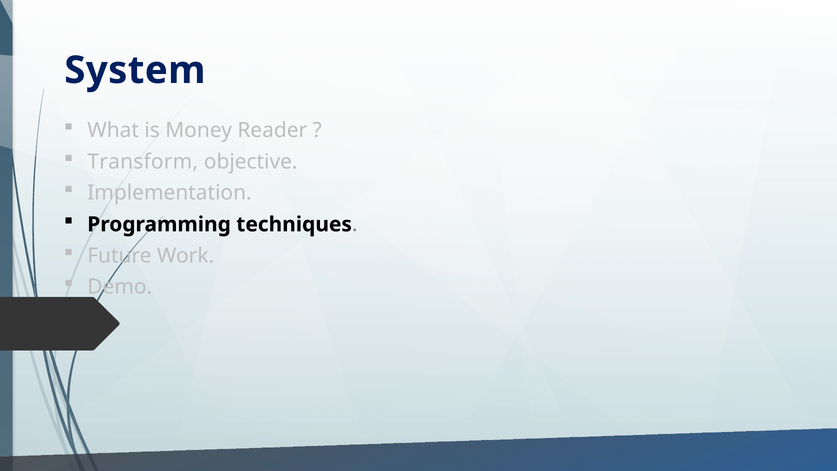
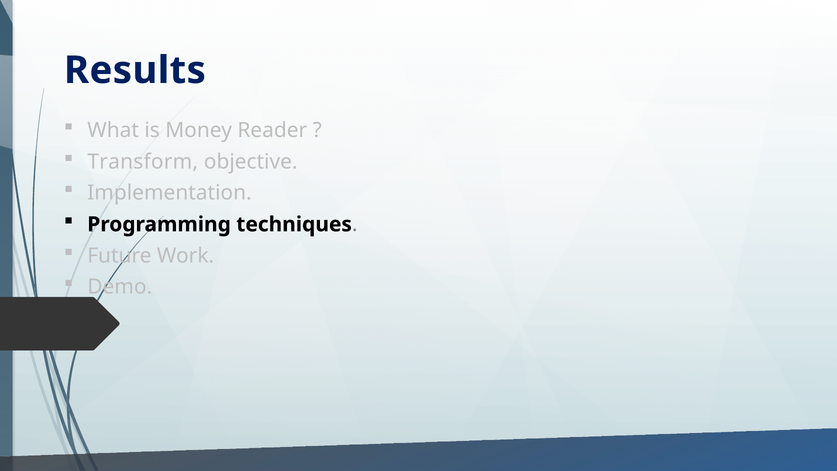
System: System -> Results
